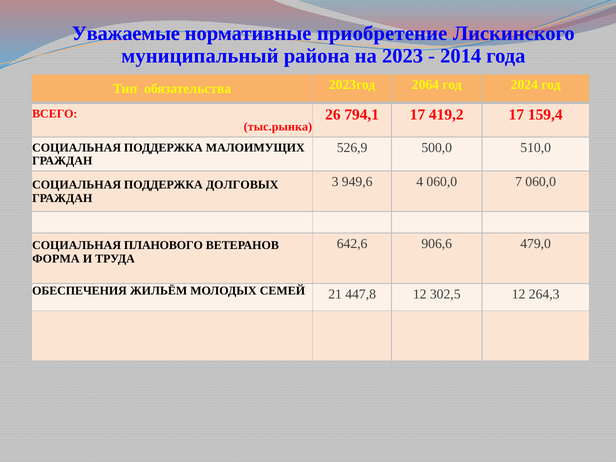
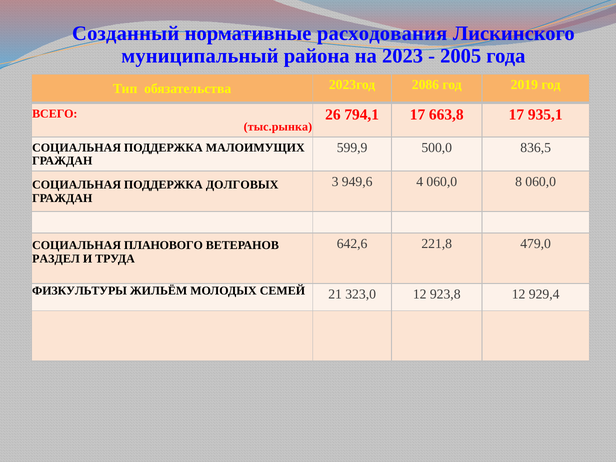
Уважаемые: Уважаемые -> Созданный
приобретение: приобретение -> расходования
2014: 2014 -> 2005
2064: 2064 -> 2086
2024: 2024 -> 2019
419,2: 419,2 -> 663,8
159,4: 159,4 -> 935,1
526,9: 526,9 -> 599,9
510,0: 510,0 -> 836,5
7: 7 -> 8
906,6: 906,6 -> 221,8
ФОРМА: ФОРМА -> РАЗДЕЛ
ОБЕСПЕЧЕНИЯ: ОБЕСПЕЧЕНИЯ -> ФИЗКУЛЬТУРЫ
447,8: 447,8 -> 323,0
302,5: 302,5 -> 923,8
264,3: 264,3 -> 929,4
